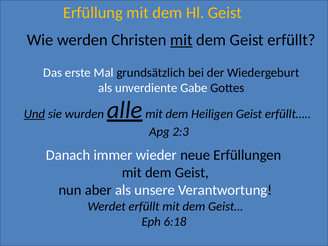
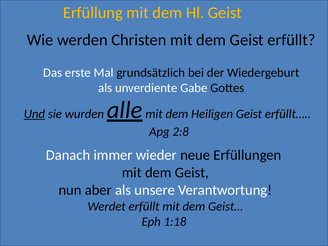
mit at (181, 40) underline: present -> none
2:3: 2:3 -> 2:8
6:18: 6:18 -> 1:18
